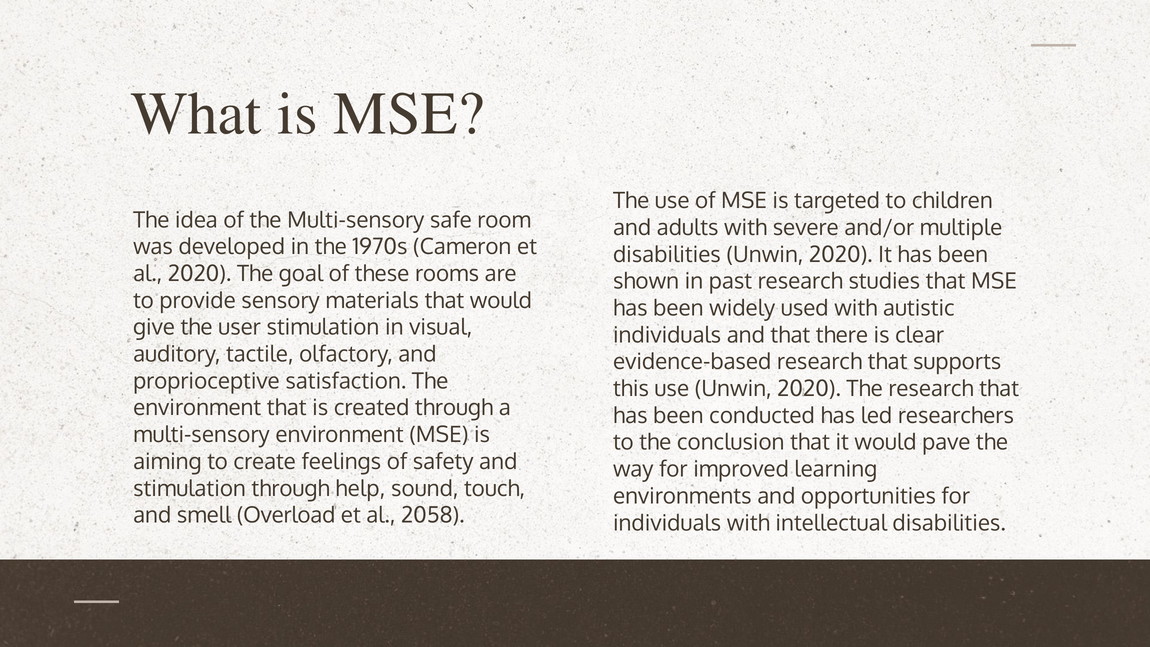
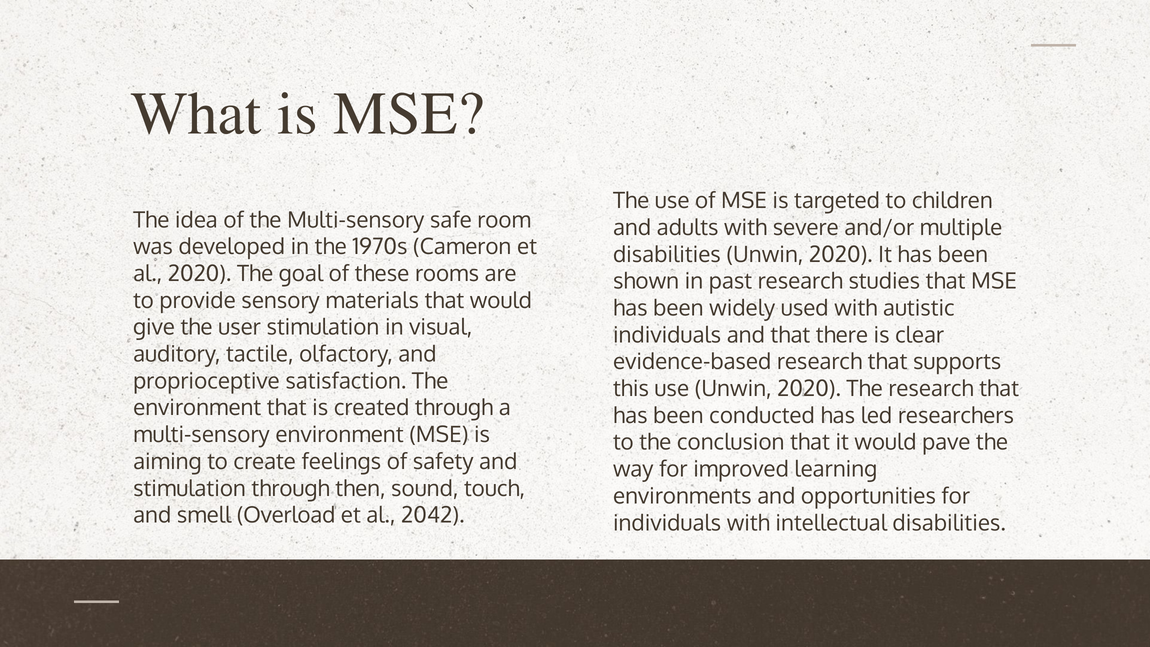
help: help -> then
2058: 2058 -> 2042
